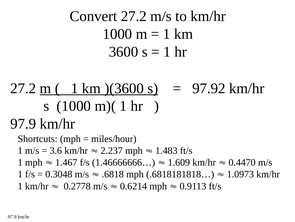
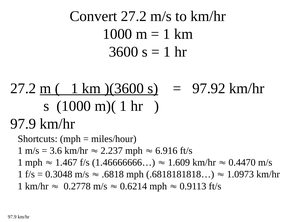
1.483: 1.483 -> 6.916
